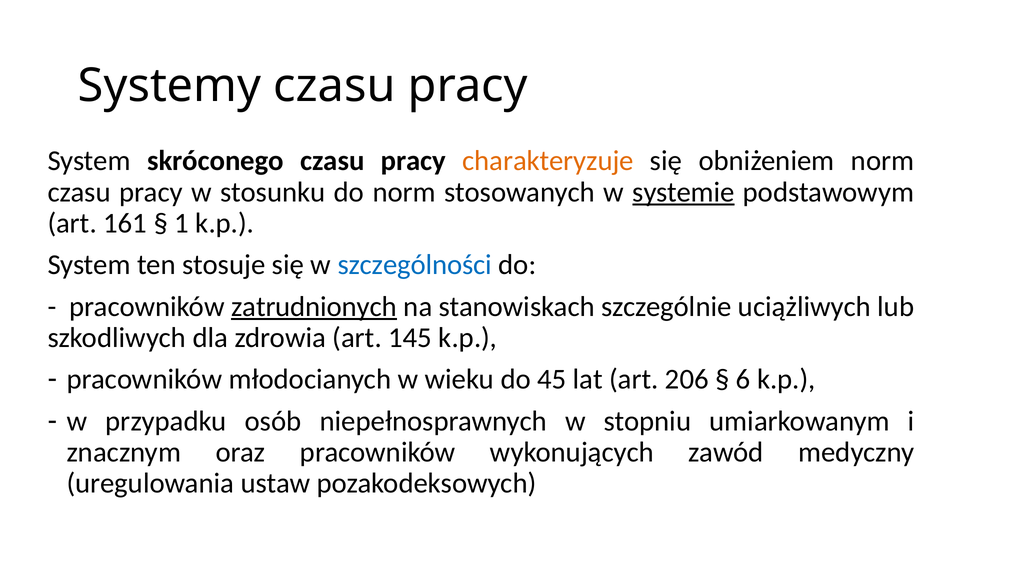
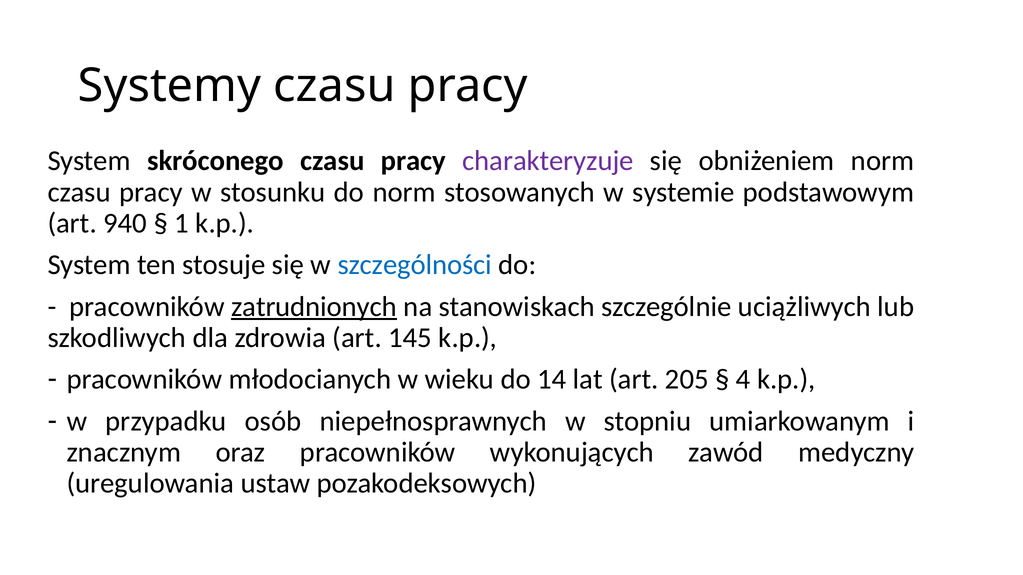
charakteryzuje colour: orange -> purple
systemie underline: present -> none
161: 161 -> 940
45: 45 -> 14
206: 206 -> 205
6: 6 -> 4
